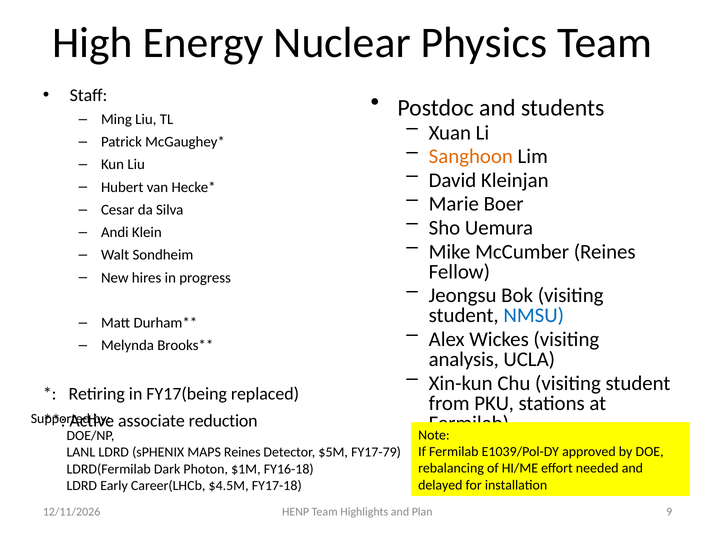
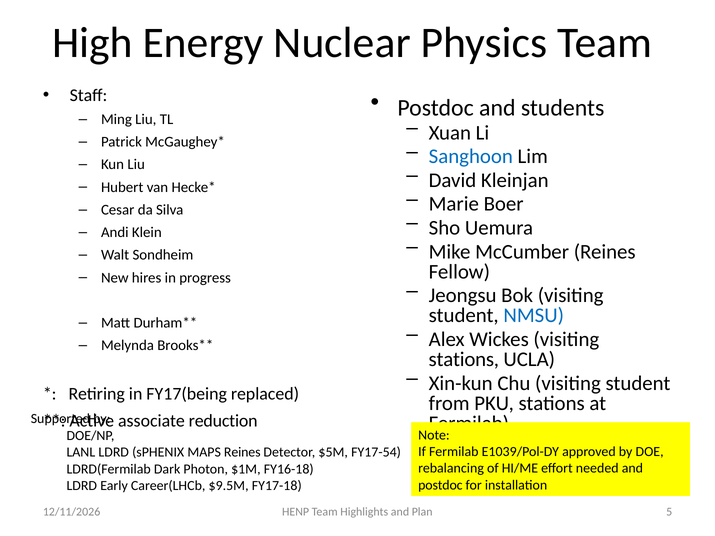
Sanghoon colour: orange -> blue
analysis at (464, 360): analysis -> stations
FY17-79: FY17-79 -> FY17-54
delayed at (440, 485): delayed -> postdoc
$4.5M: $4.5M -> $9.5M
9: 9 -> 5
